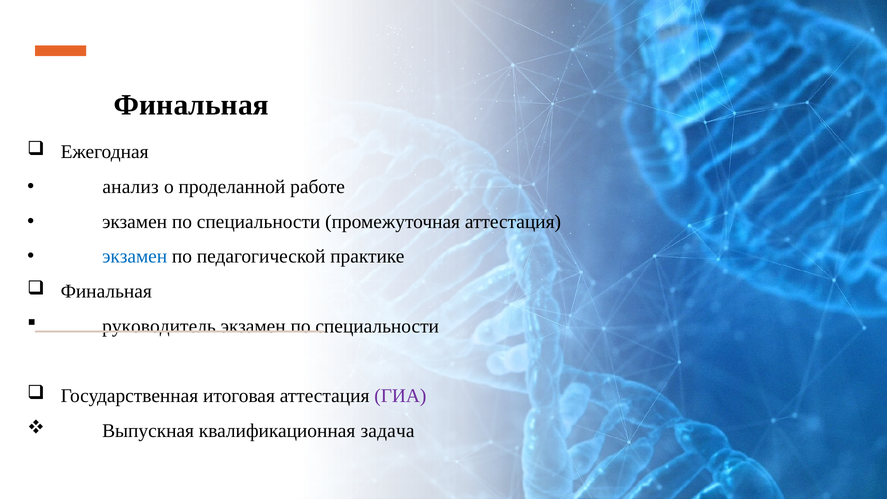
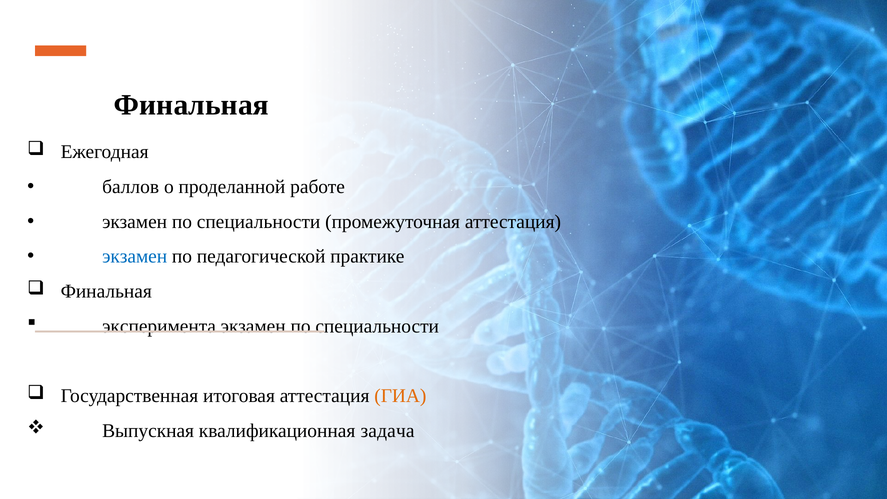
анализ: анализ -> баллов
руководитель: руководитель -> эксперимента
ГИА colour: purple -> orange
